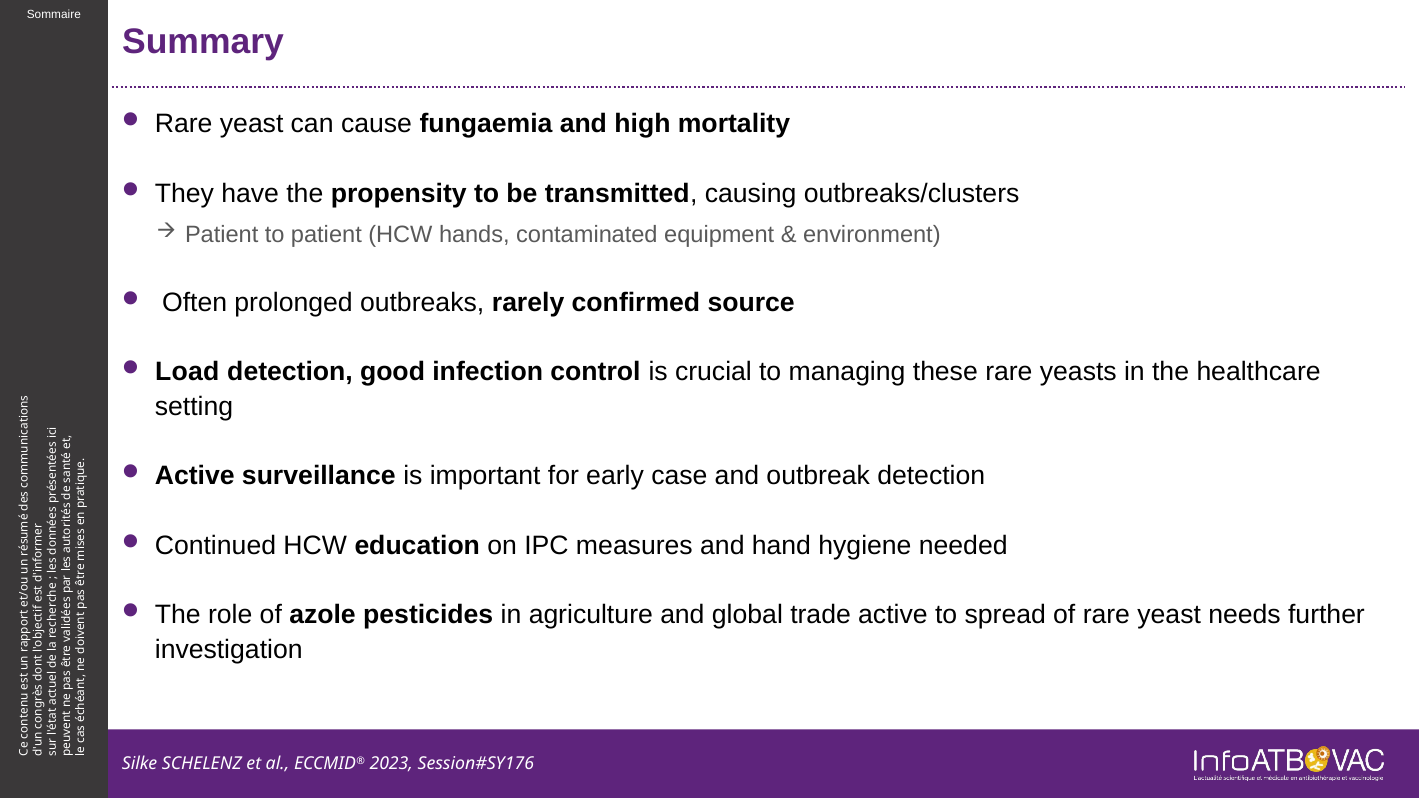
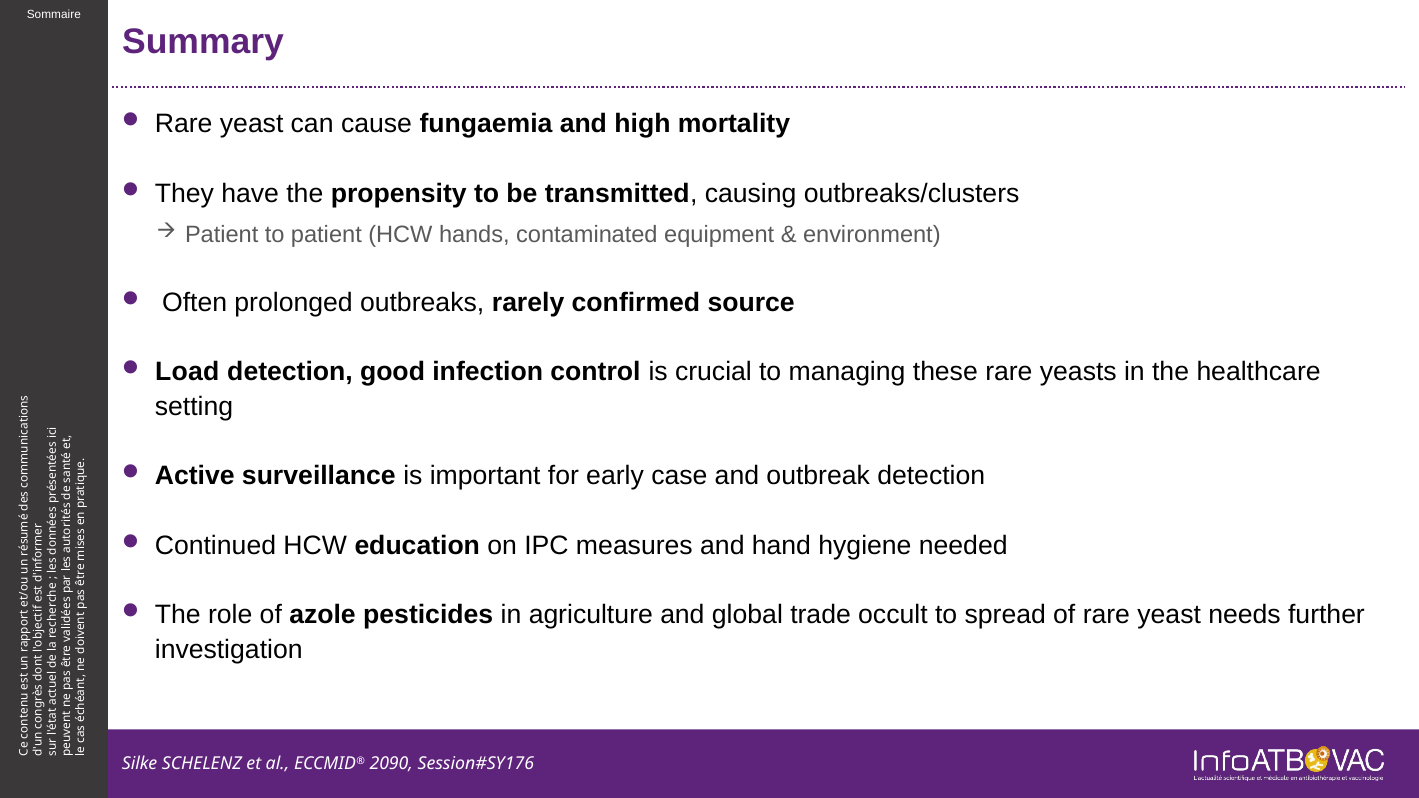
trade active: active -> occult
2023: 2023 -> 2090
